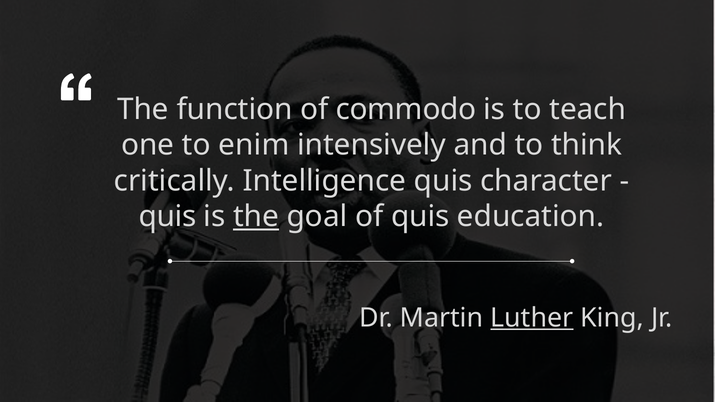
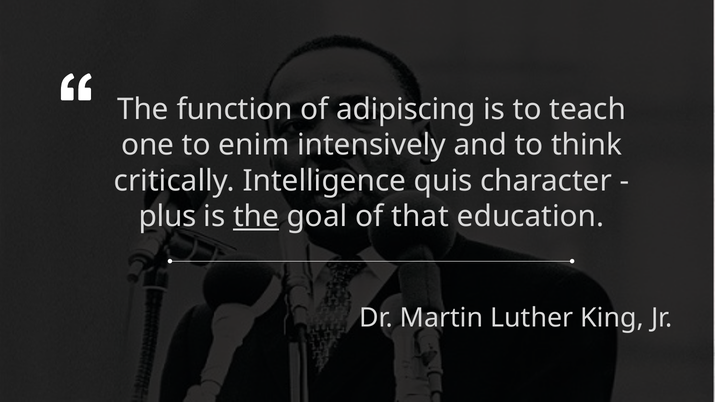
commodo: commodo -> adipiscing
quis at (168, 217): quis -> plus
of quis: quis -> that
Luther underline: present -> none
